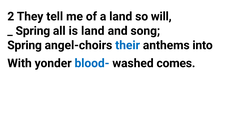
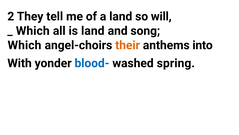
Spring at (33, 31): Spring -> Which
Spring at (25, 45): Spring -> Which
their colour: blue -> orange
comes: comes -> spring
